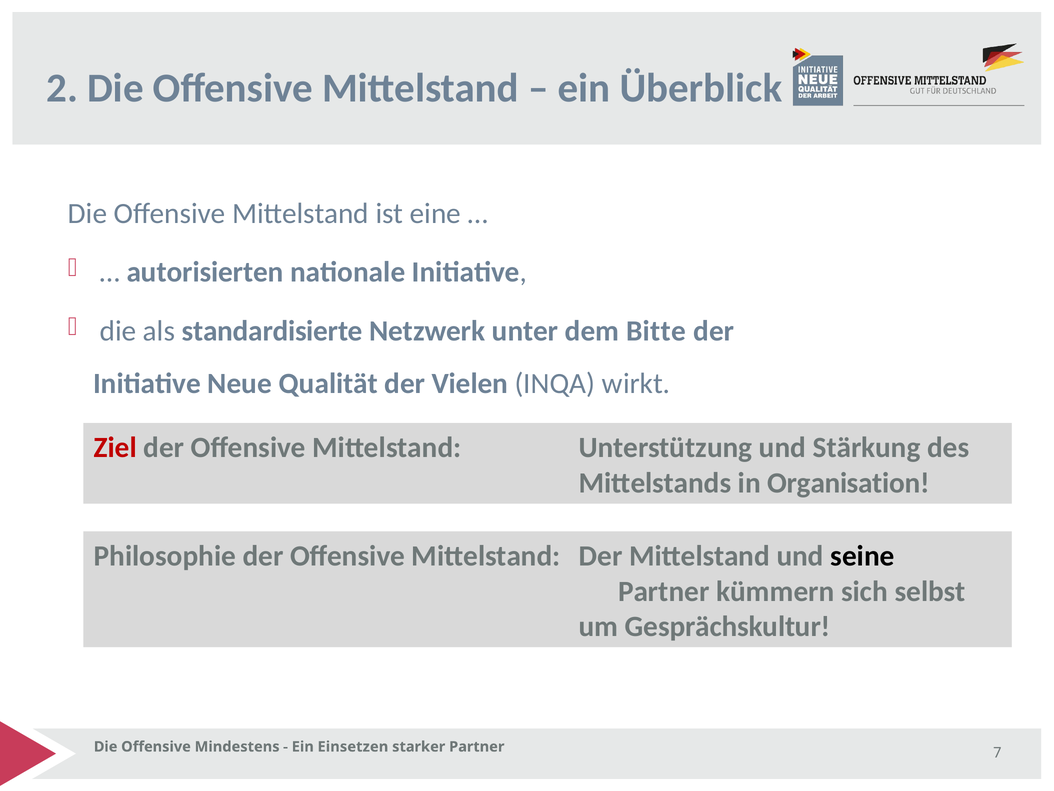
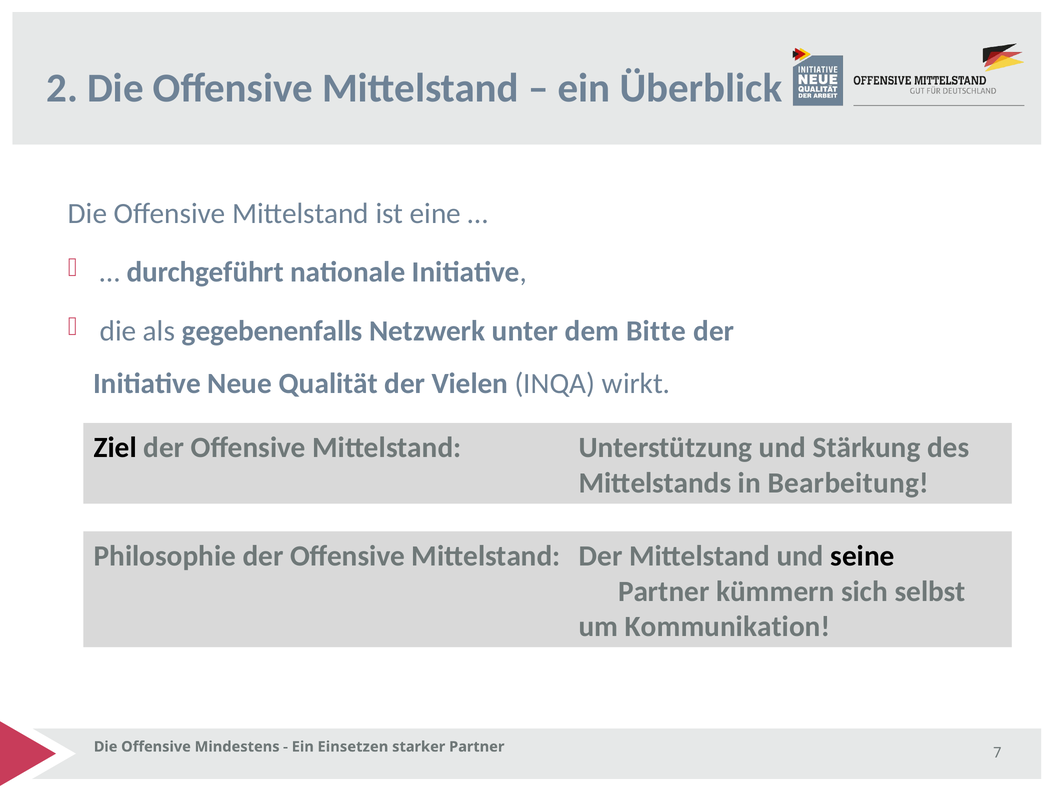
autorisierten: autorisierten -> durchgeführt
standardisierte: standardisierte -> gegebenenfalls
Ziel colour: red -> black
Organisation: Organisation -> Bearbeitung
Gesprächskultur: Gesprächskultur -> Kommunikation
